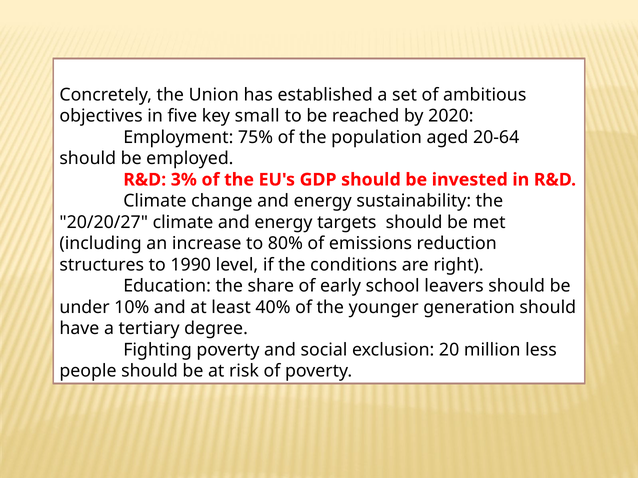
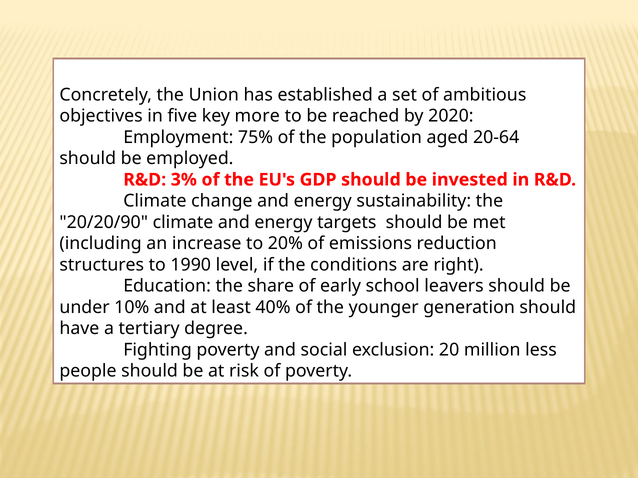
small: small -> more
20/20/27: 20/20/27 -> 20/20/90
80%: 80% -> 20%
